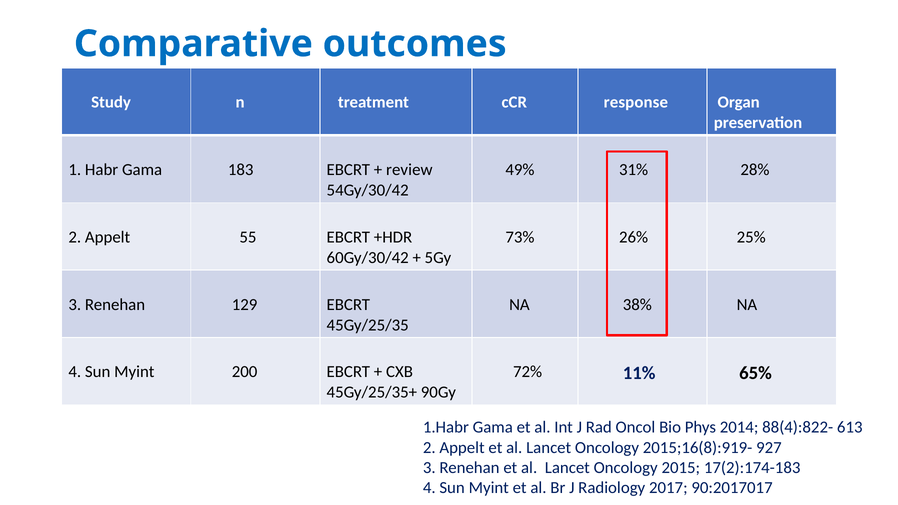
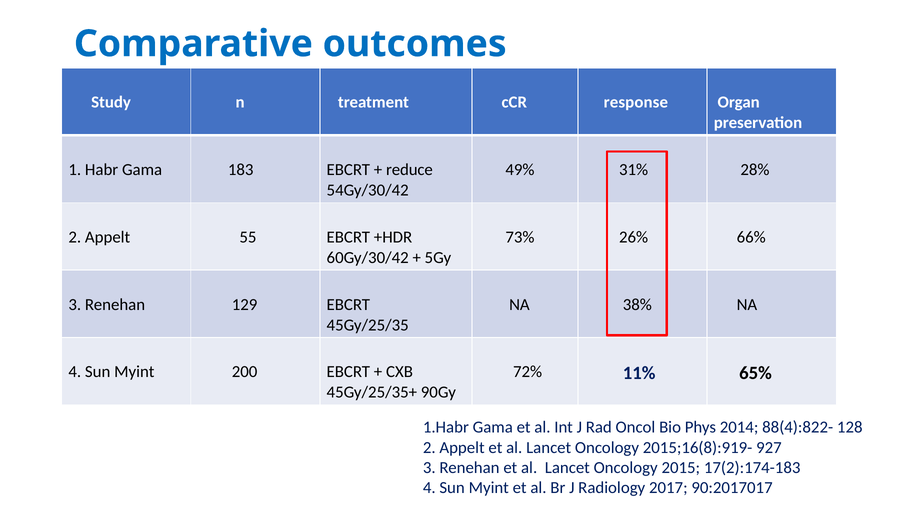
review: review -> reduce
25%: 25% -> 66%
613: 613 -> 128
